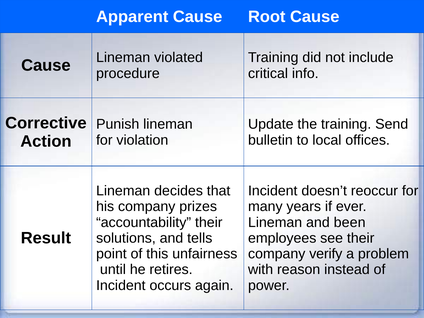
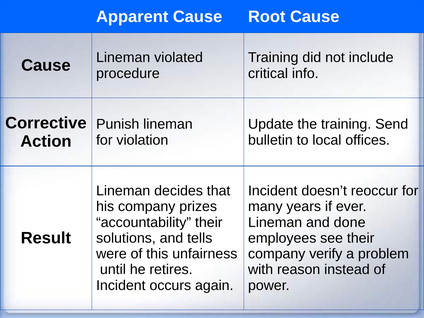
been: been -> done
point: point -> were
